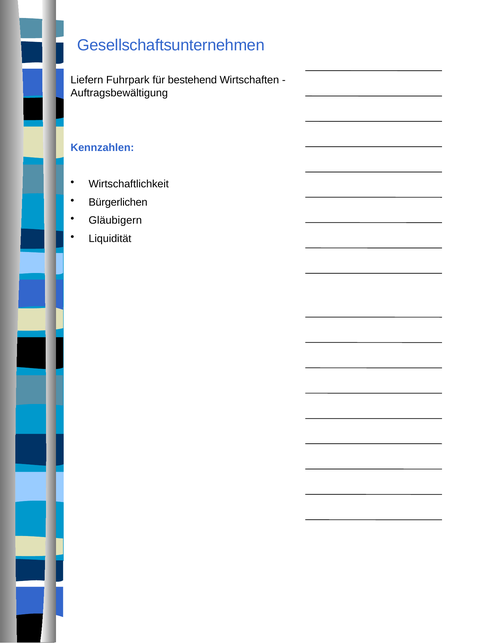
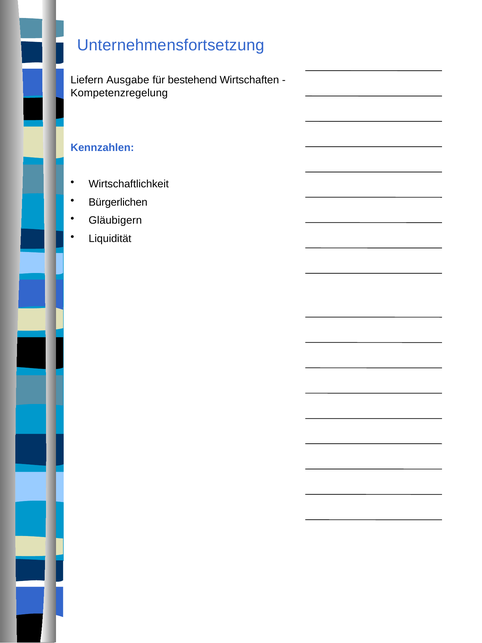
Gesellschaftsunternehmen: Gesellschaftsunternehmen -> Unternehmensfortsetzung
Fuhrpark: Fuhrpark -> Ausgabe
Auftragsbewältigung: Auftragsbewältigung -> Kompetenzregelung
